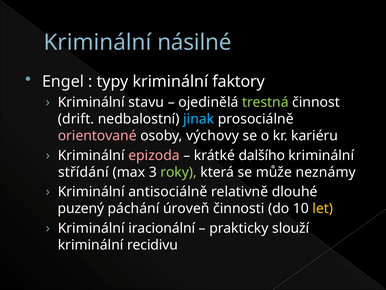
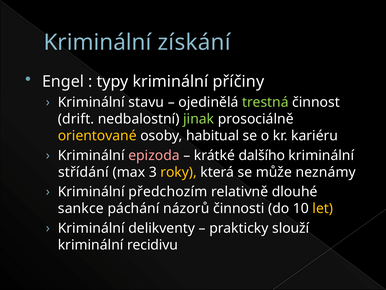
násilné: násilné -> získání
faktory: faktory -> příčiny
jinak colour: light blue -> light green
orientované colour: pink -> yellow
výchovy: výchovy -> habitual
roky colour: light green -> yellow
antisociálně: antisociálně -> předchozím
puzený: puzený -> sankce
úroveň: úroveň -> názorů
iracionální: iracionální -> delikventy
